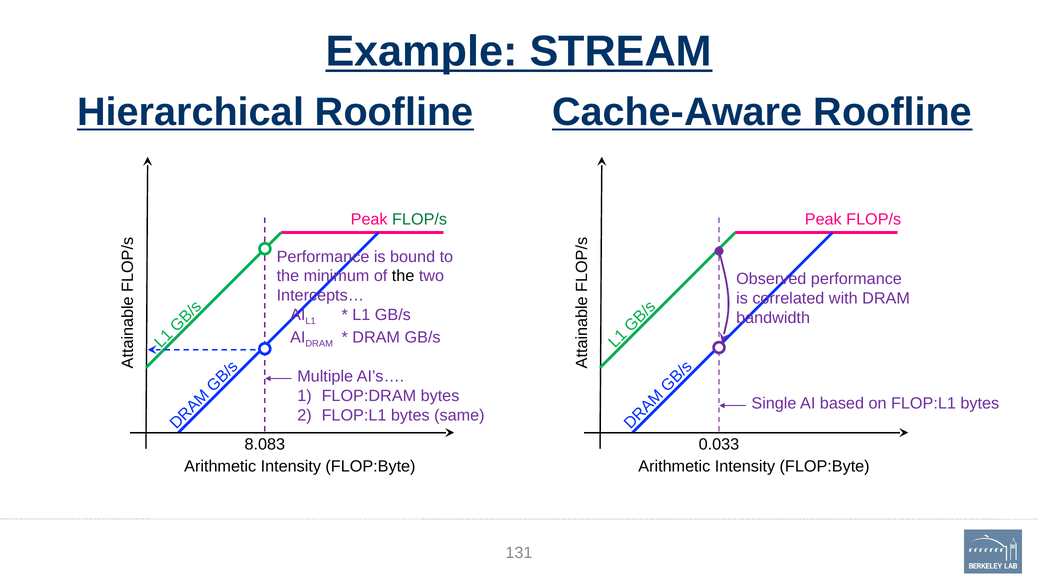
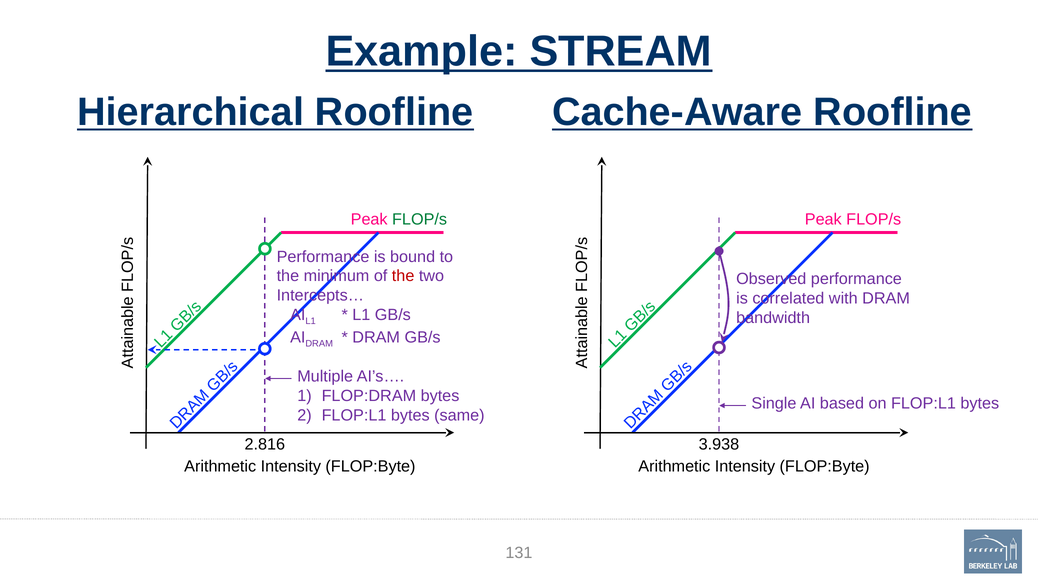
the at (403, 276) colour: black -> red
8.083: 8.083 -> 2.816
0.033: 0.033 -> 3.938
